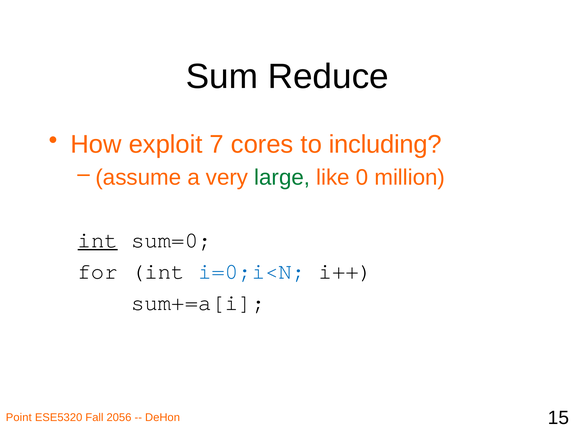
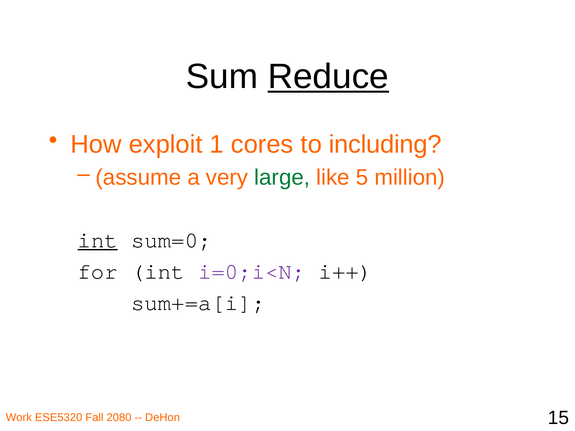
Reduce underline: none -> present
7: 7 -> 1
0: 0 -> 5
i=0;i<N colour: blue -> purple
Point: Point -> Work
2056: 2056 -> 2080
